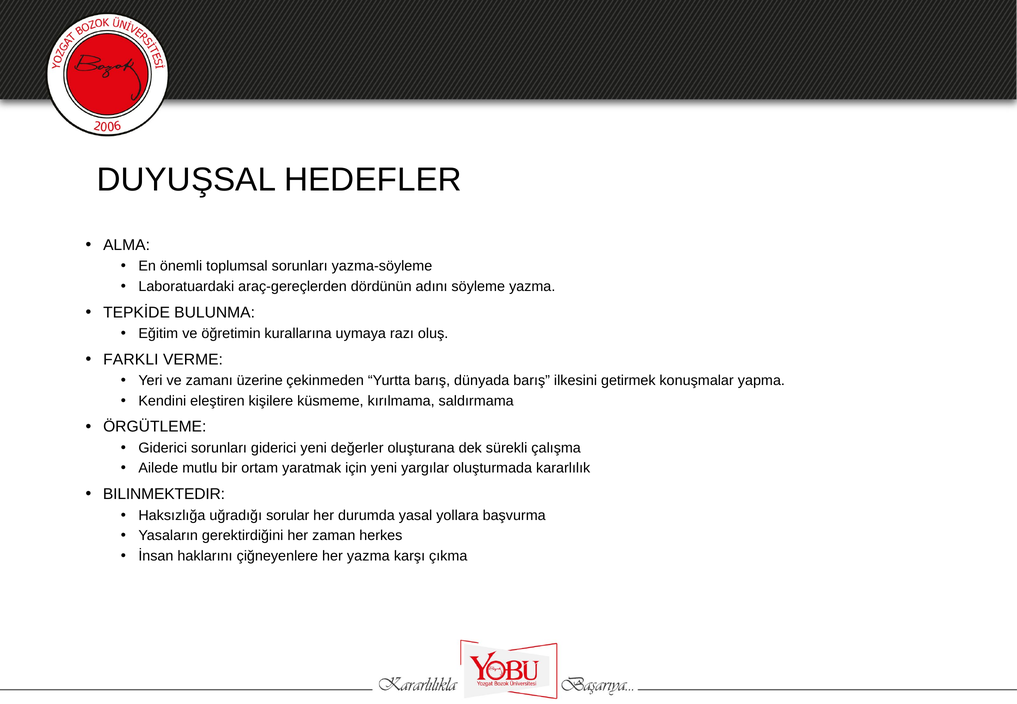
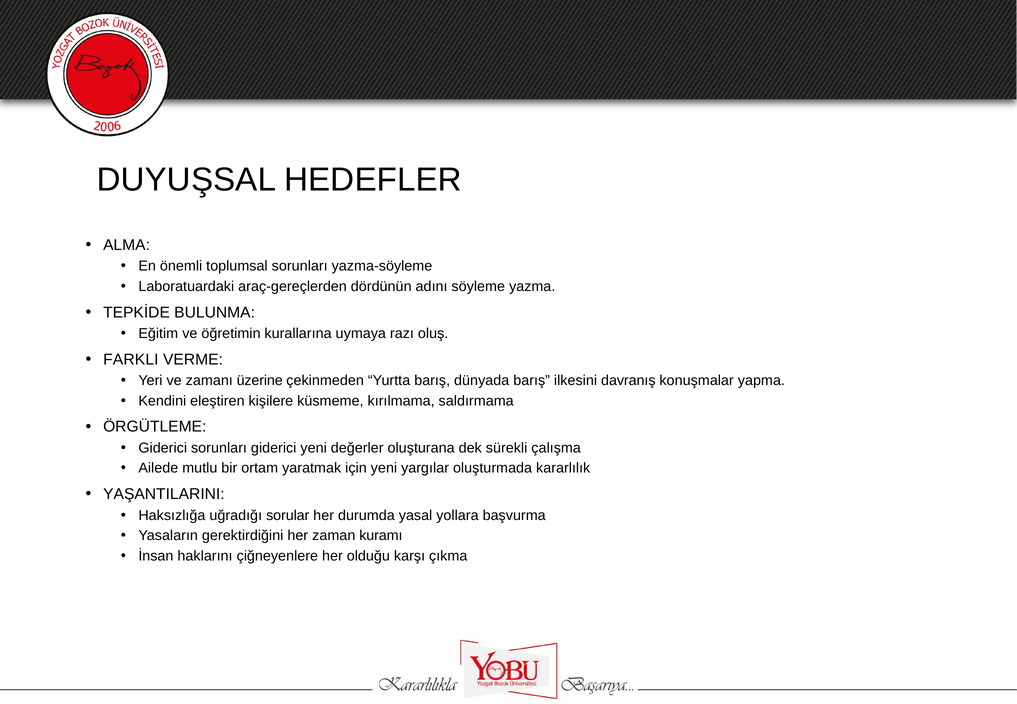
getirmek: getirmek -> davranış
BILINMEKTEDIR: BILINMEKTEDIR -> YAŞANTILARINI
herkes: herkes -> kuramı
her yazma: yazma -> olduğu
